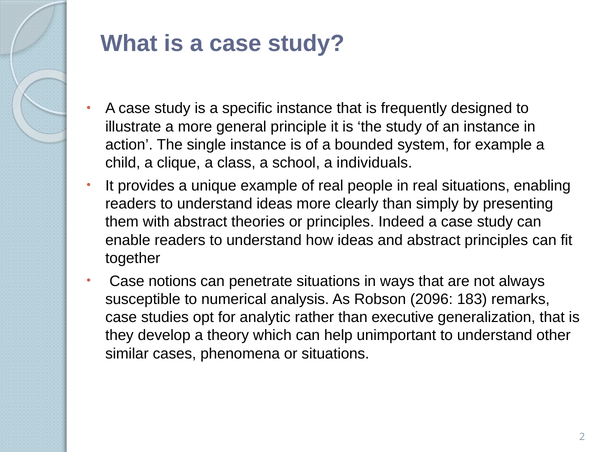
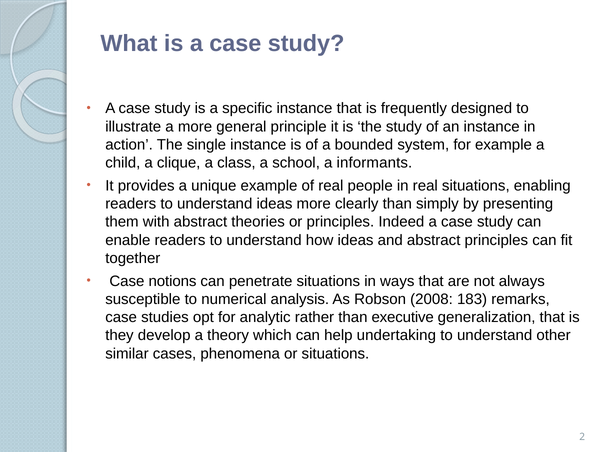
individuals: individuals -> informants
2096: 2096 -> 2008
unimportant: unimportant -> undertaking
